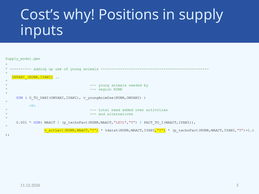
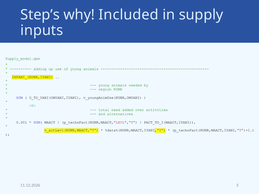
Cost’s: Cost’s -> Step’s
Positions: Positions -> Included
